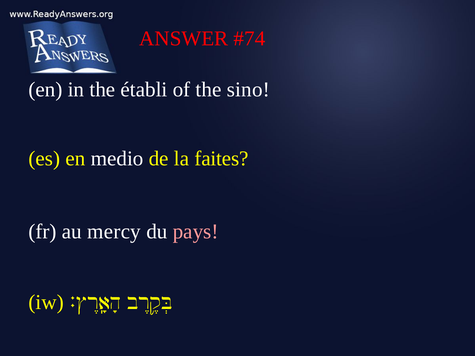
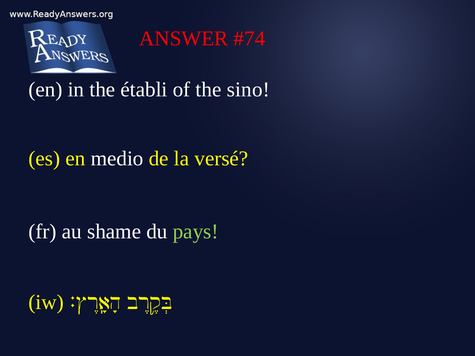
faites: faites -> versé
mercy: mercy -> shame
pays colour: pink -> light green
